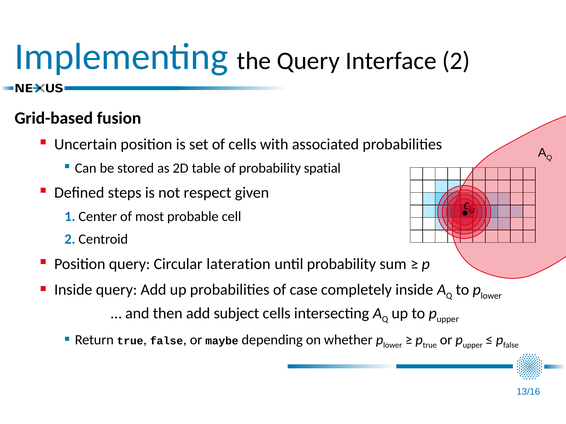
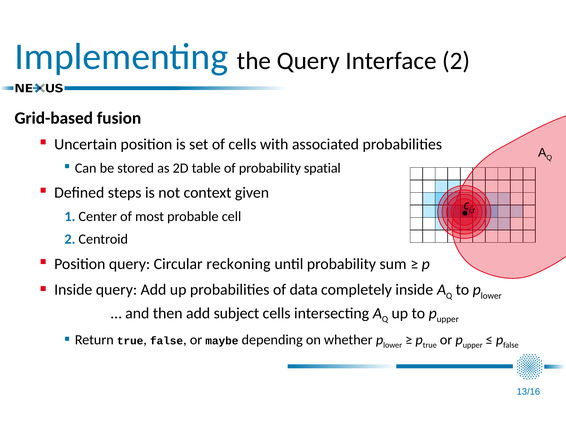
respect: respect -> context
lateration: lateration -> reckoning
case: case -> data
